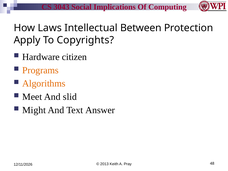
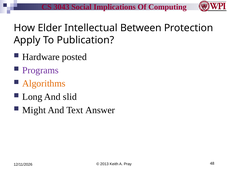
Laws: Laws -> Elder
Copyrights: Copyrights -> Publication
citizen: citizen -> posted
Programs colour: orange -> purple
Meet: Meet -> Long
